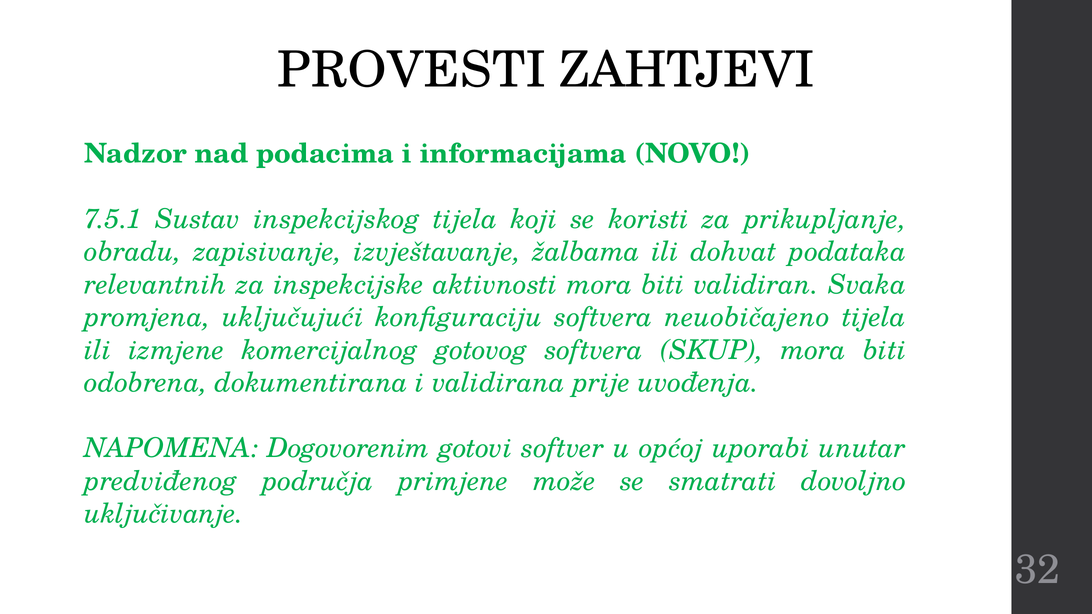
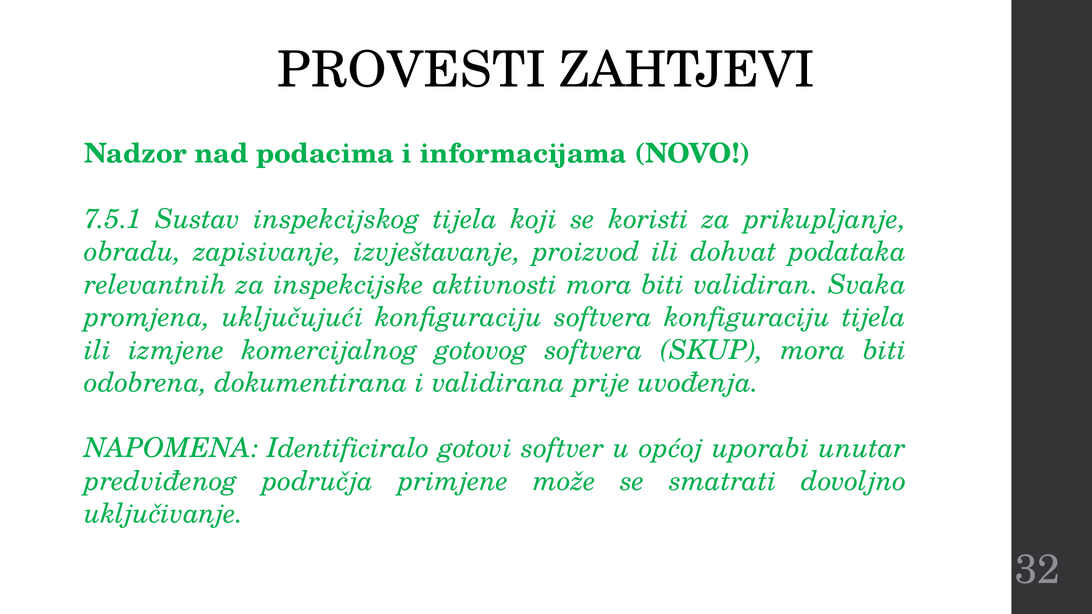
žalbama: žalbama -> proizvod
softvera neuobičajeno: neuobičajeno -> konfiguraciju
Dogovorenim: Dogovorenim -> Identificiralo
